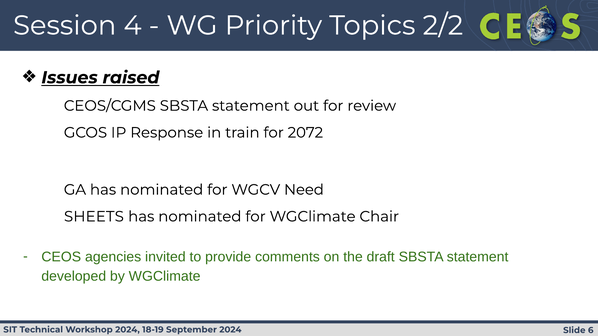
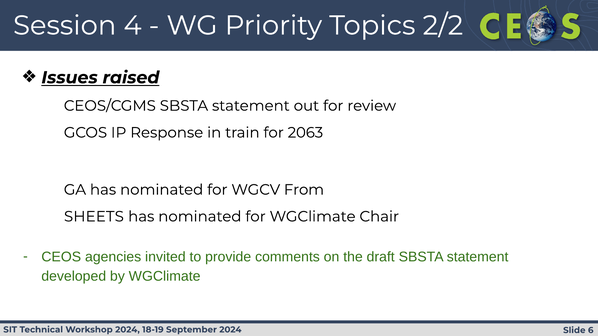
2072: 2072 -> 2063
Need: Need -> From
